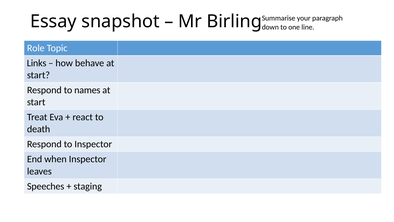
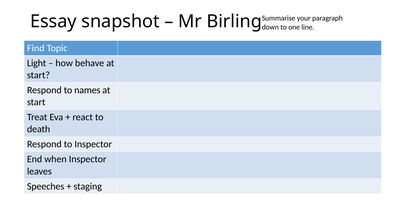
Role: Role -> Find
Links: Links -> Light
